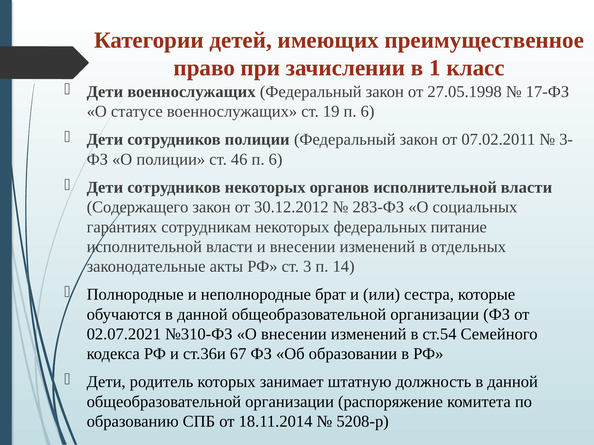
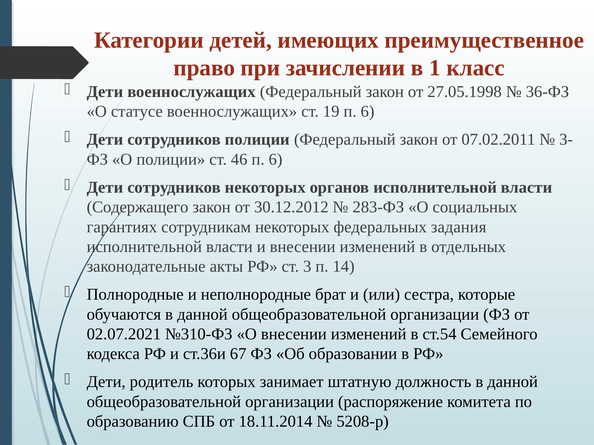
17-ФЗ: 17-ФЗ -> 36-ФЗ
питание: питание -> задания
